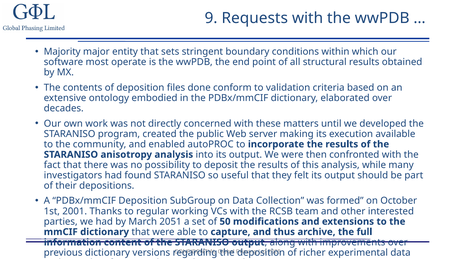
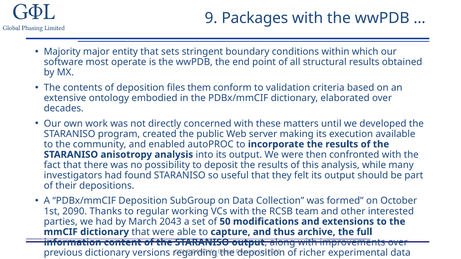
Requests: Requests -> Packages
done: done -> them
2001: 2001 -> 2090
2051: 2051 -> 2043
